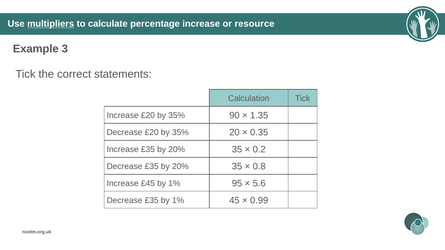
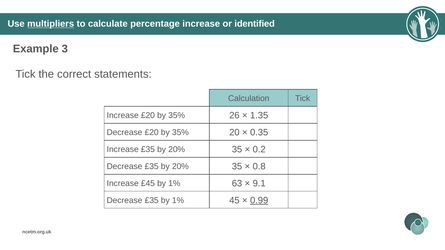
resource: resource -> identified
90: 90 -> 26
95: 95 -> 63
5.6: 5.6 -> 9.1
0.99 underline: none -> present
